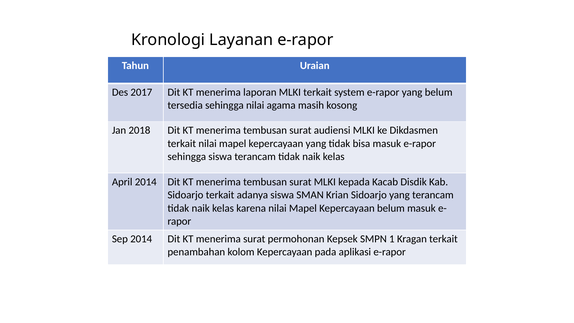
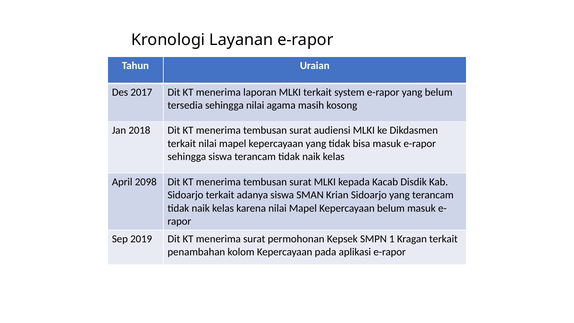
April 2014: 2014 -> 2098
Sep 2014: 2014 -> 2019
